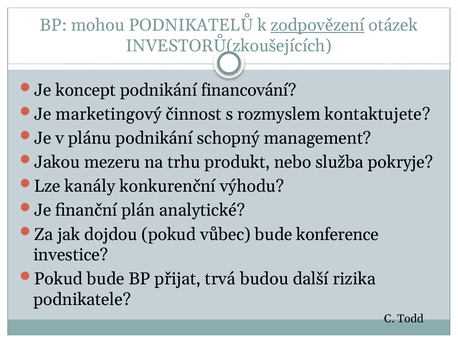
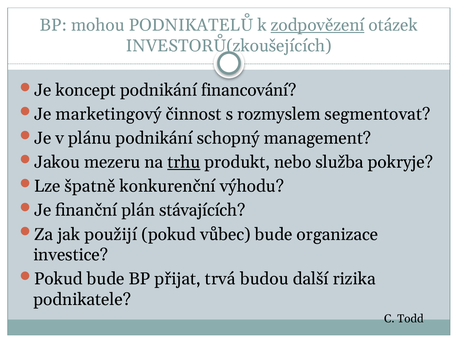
kontaktujete: kontaktujete -> segmentovat
trhu underline: none -> present
kanály: kanály -> špatně
analytické: analytické -> stávajících
dojdou: dojdou -> použijí
konference: konference -> organizace
